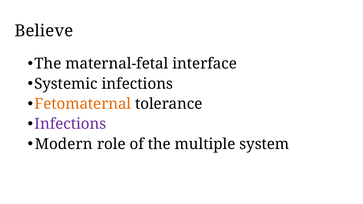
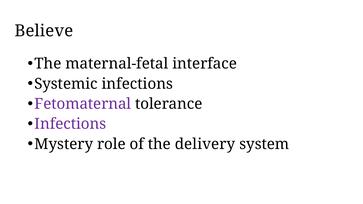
Fetomaternal colour: orange -> purple
Modern: Modern -> Mystery
multiple: multiple -> delivery
